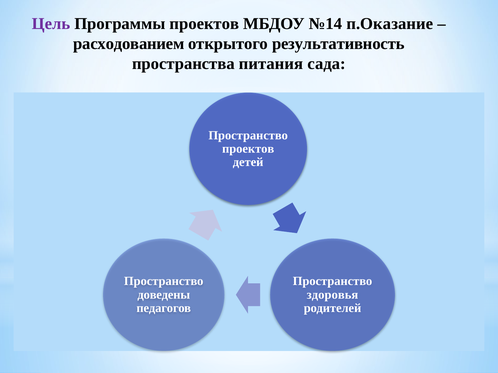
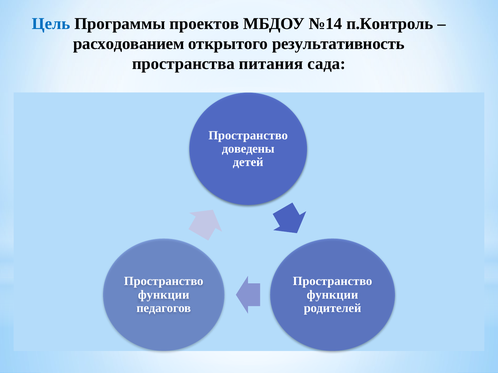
Цель colour: purple -> blue
п.Оказание: п.Оказание -> п.Контроль
проектов at (248, 149): проектов -> доведены
доведены at (164, 295): доведены -> функции
здоровья at (332, 295): здоровья -> функции
